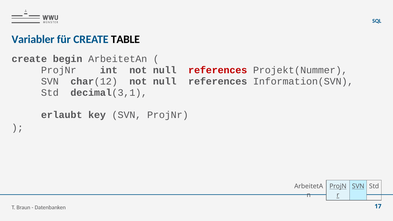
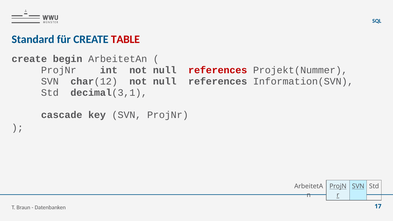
Variabler: Variabler -> Standard
TABLE colour: black -> red
erlaubt: erlaubt -> cascade
